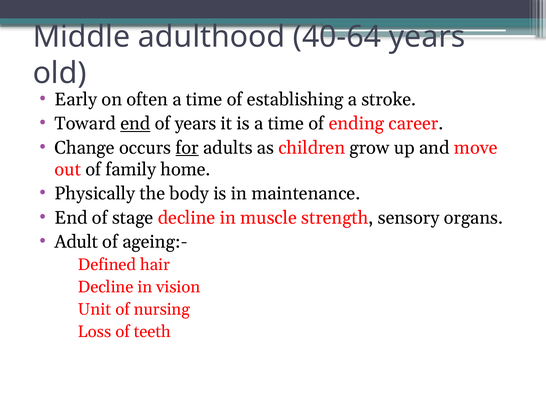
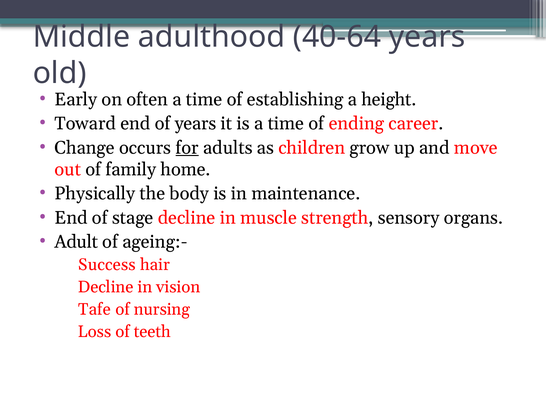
stroke: stroke -> height
end at (135, 124) underline: present -> none
Defined: Defined -> Success
Unit: Unit -> Tafe
